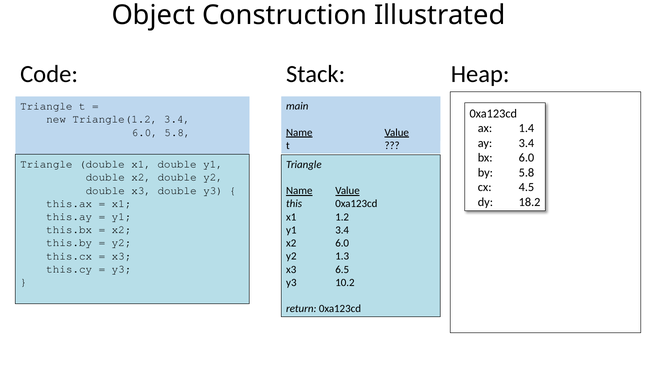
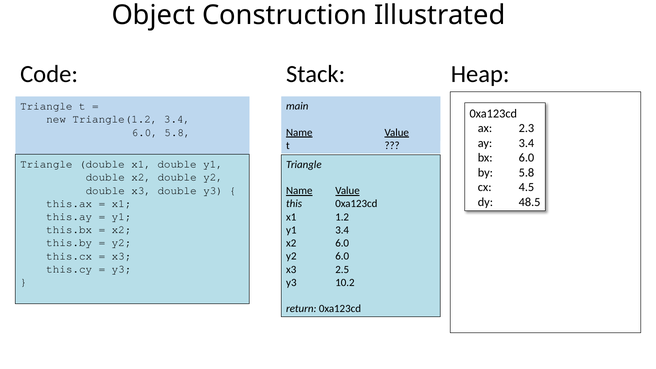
1.4: 1.4 -> 2.3
18.2: 18.2 -> 48.5
y2 1.3: 1.3 -> 6.0
6.5: 6.5 -> 2.5
